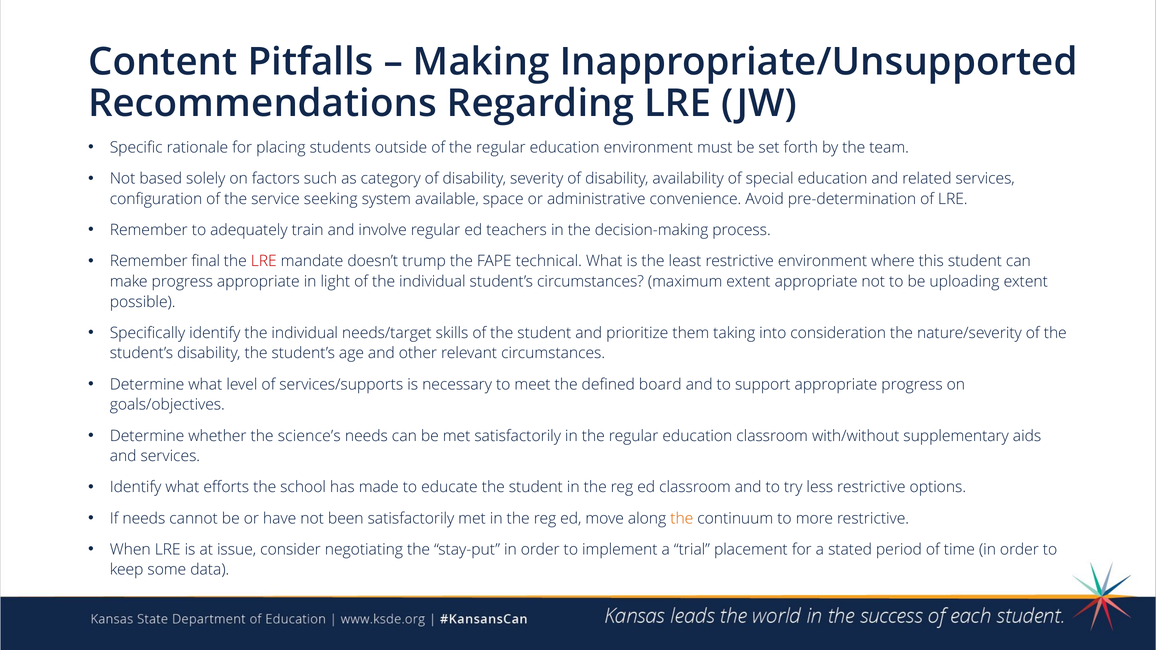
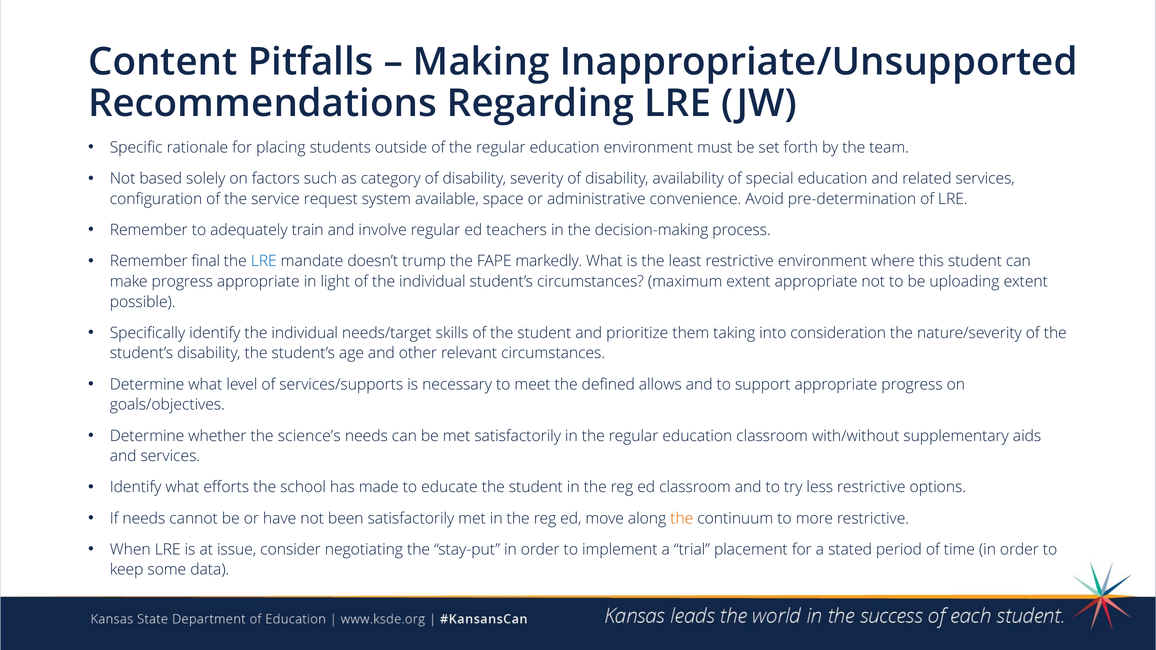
seeking: seeking -> request
LRE at (264, 261) colour: red -> blue
technical: technical -> markedly
board: board -> allows
